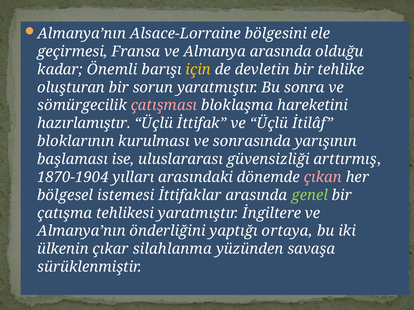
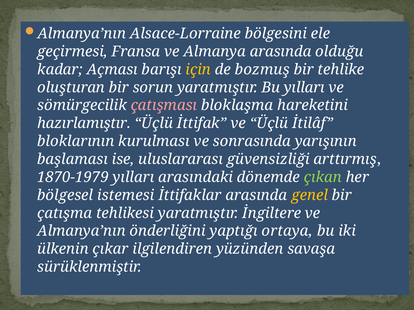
Önemli: Önemli -> Açması
devletin: devletin -> bozmuş
Bu sonra: sonra -> yılları
1870-1904: 1870-1904 -> 1870-1979
çıkan colour: pink -> light green
genel colour: light green -> yellow
silahlanma: silahlanma -> ilgilendiren
